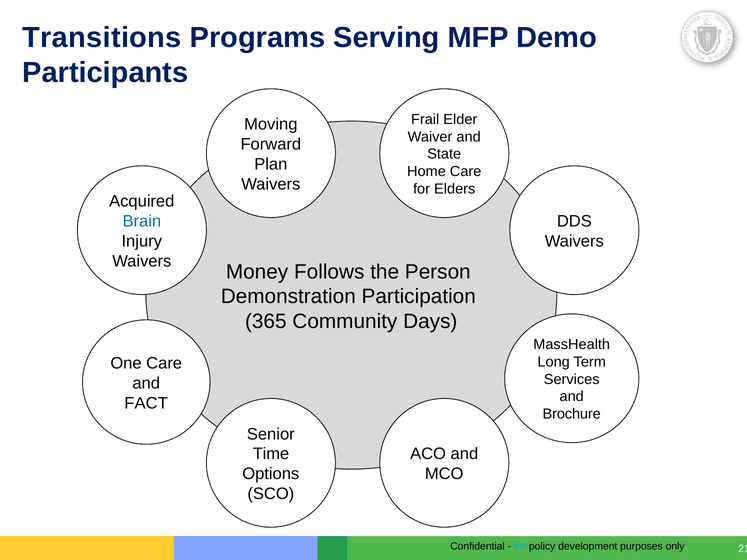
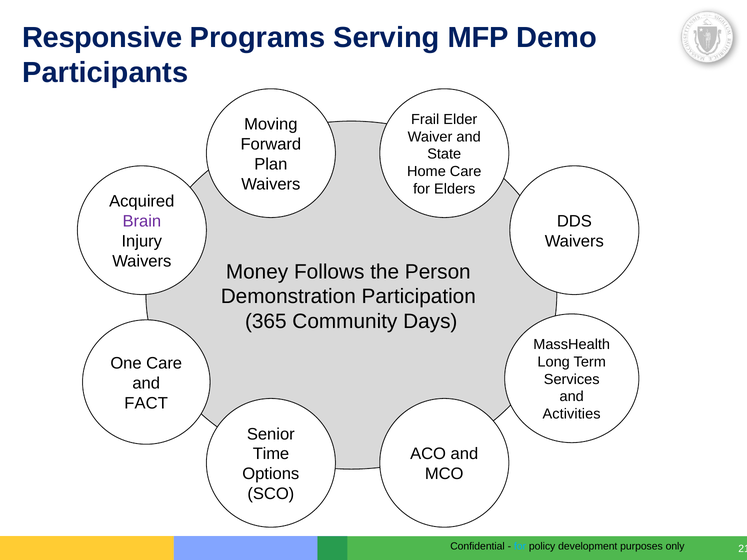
Transitions: Transitions -> Responsive
Brain colour: blue -> purple
Brochure: Brochure -> Activities
